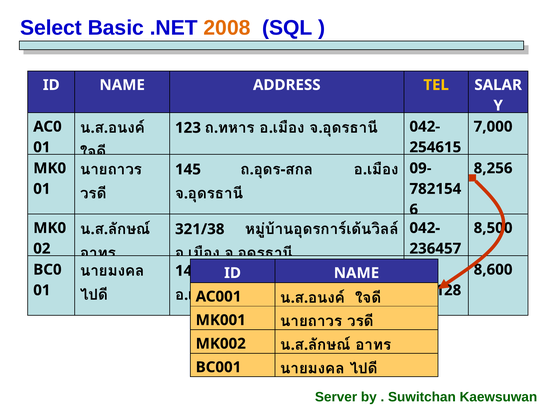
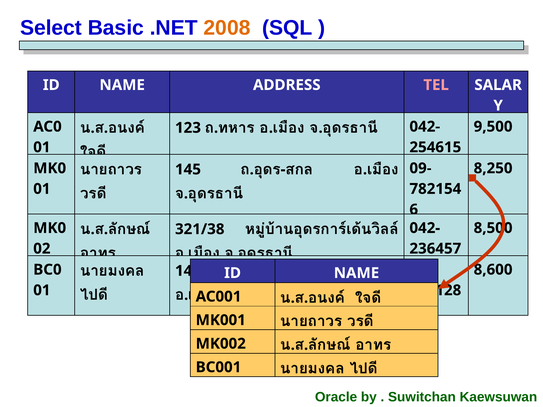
TEL colour: yellow -> pink
7,000: 7,000 -> 9,500
8,256: 8,256 -> 8,250
Server: Server -> Oracle
